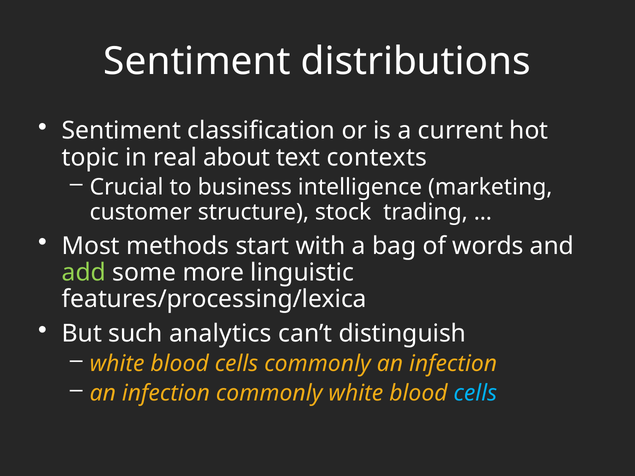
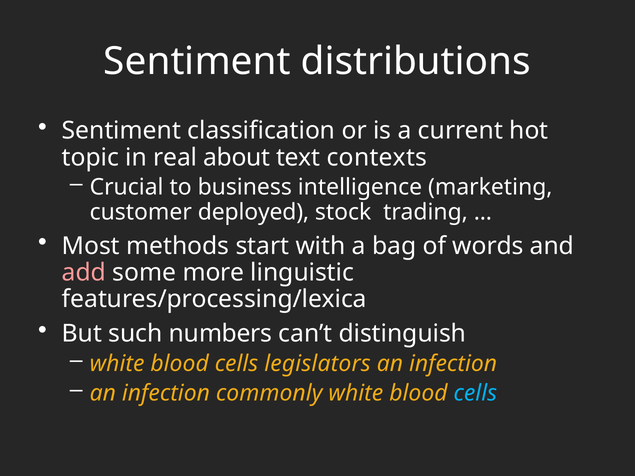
structure: structure -> deployed
add colour: light green -> pink
analytics: analytics -> numbers
cells commonly: commonly -> legislators
